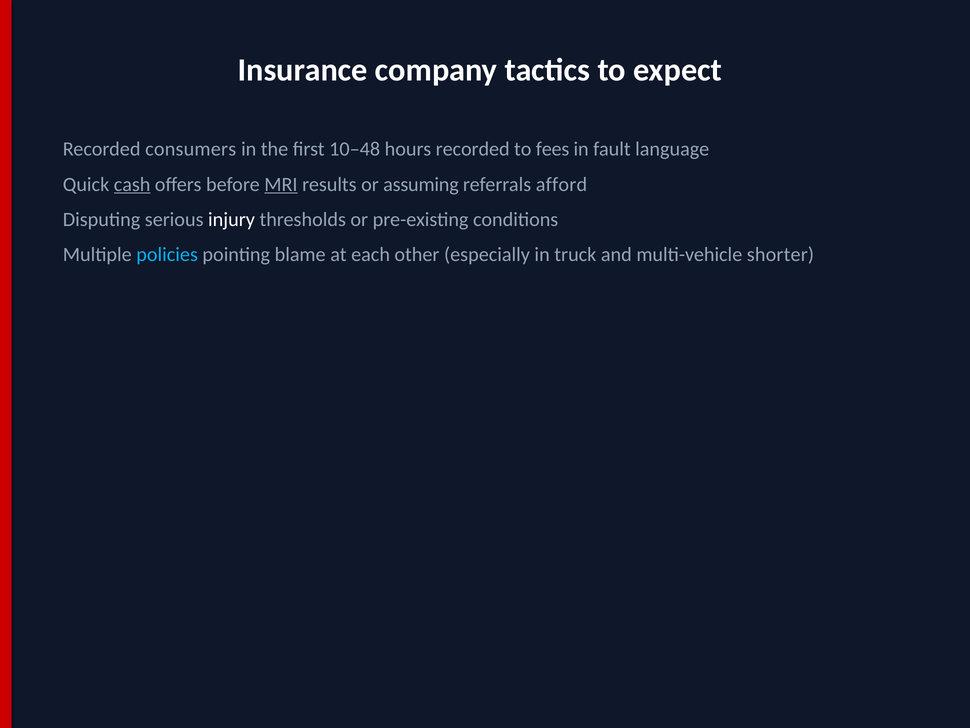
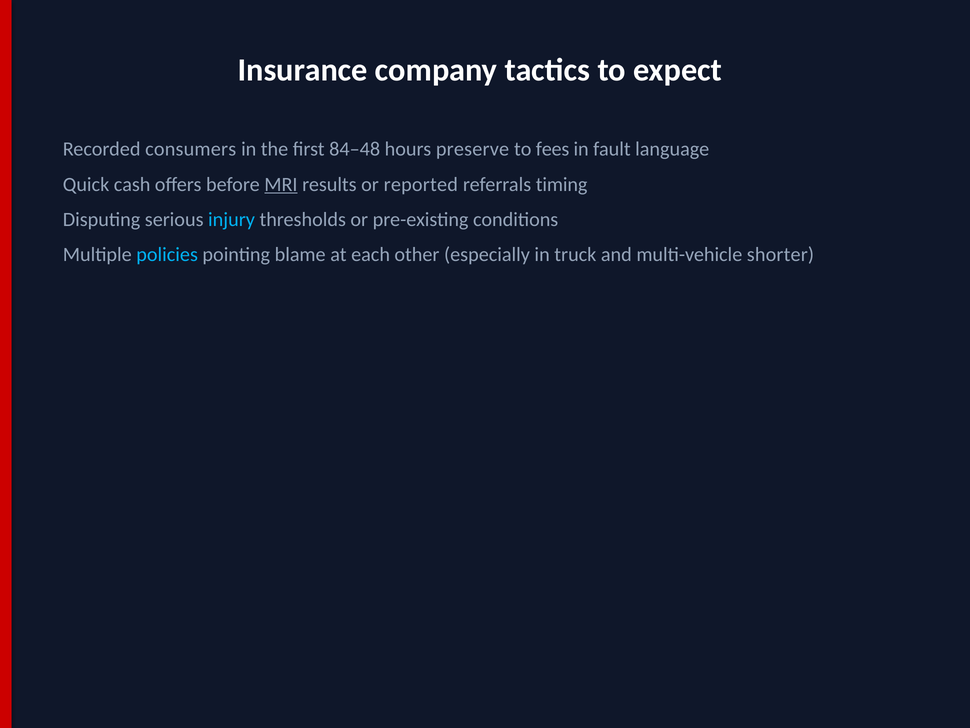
10–48: 10–48 -> 84–48
hours recorded: recorded -> preserve
cash underline: present -> none
assuming: assuming -> reported
afford: afford -> timing
injury colour: white -> light blue
